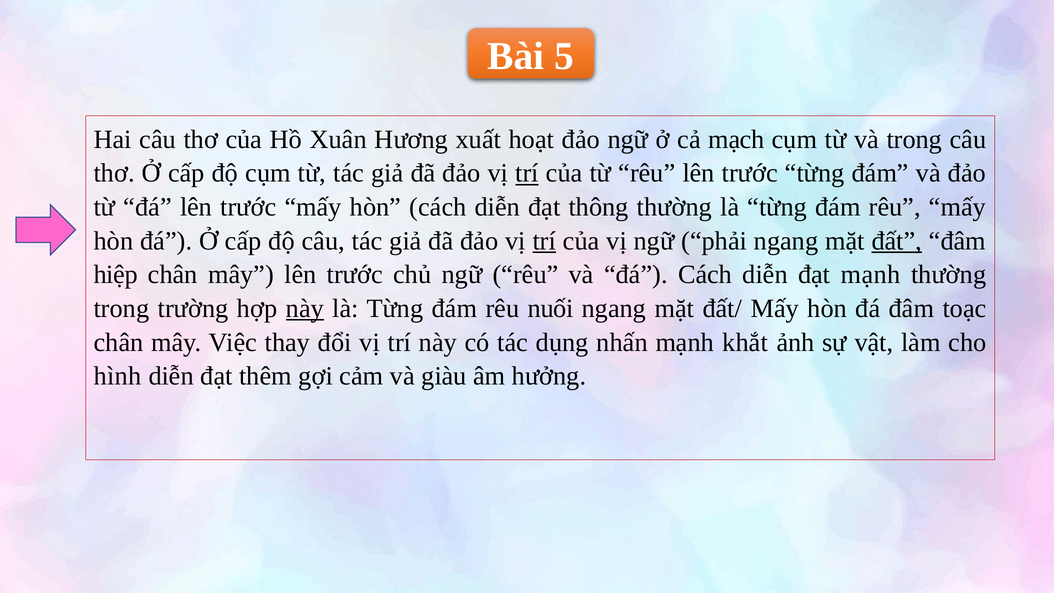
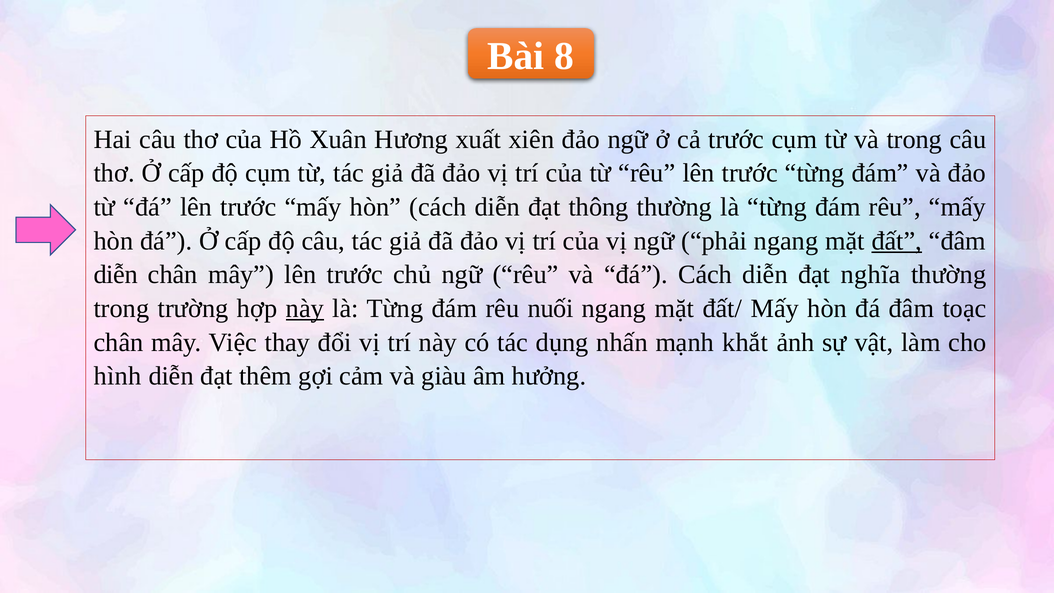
5: 5 -> 8
hoạt: hoạt -> xiên
cả mạch: mạch -> trước
trí at (527, 173) underline: present -> none
trí at (544, 241) underline: present -> none
hiệp at (116, 275): hiệp -> diễn
đạt mạnh: mạnh -> nghĩa
